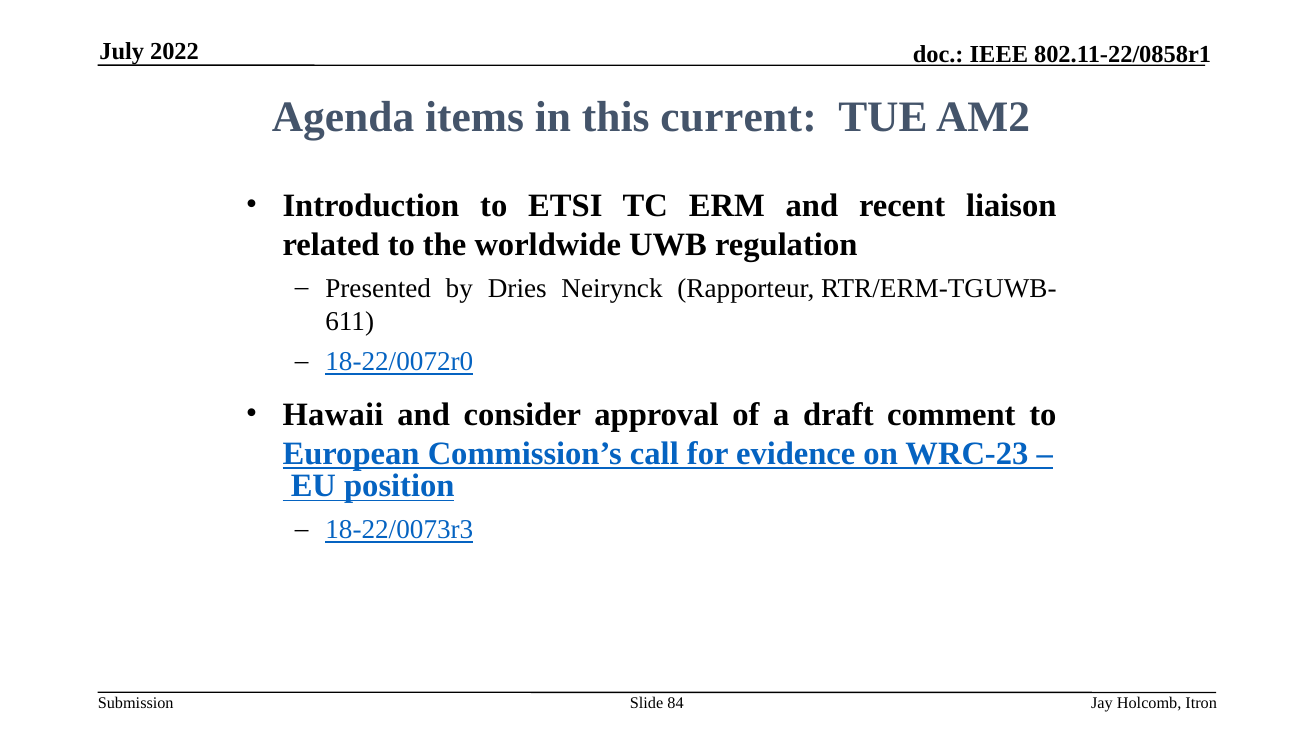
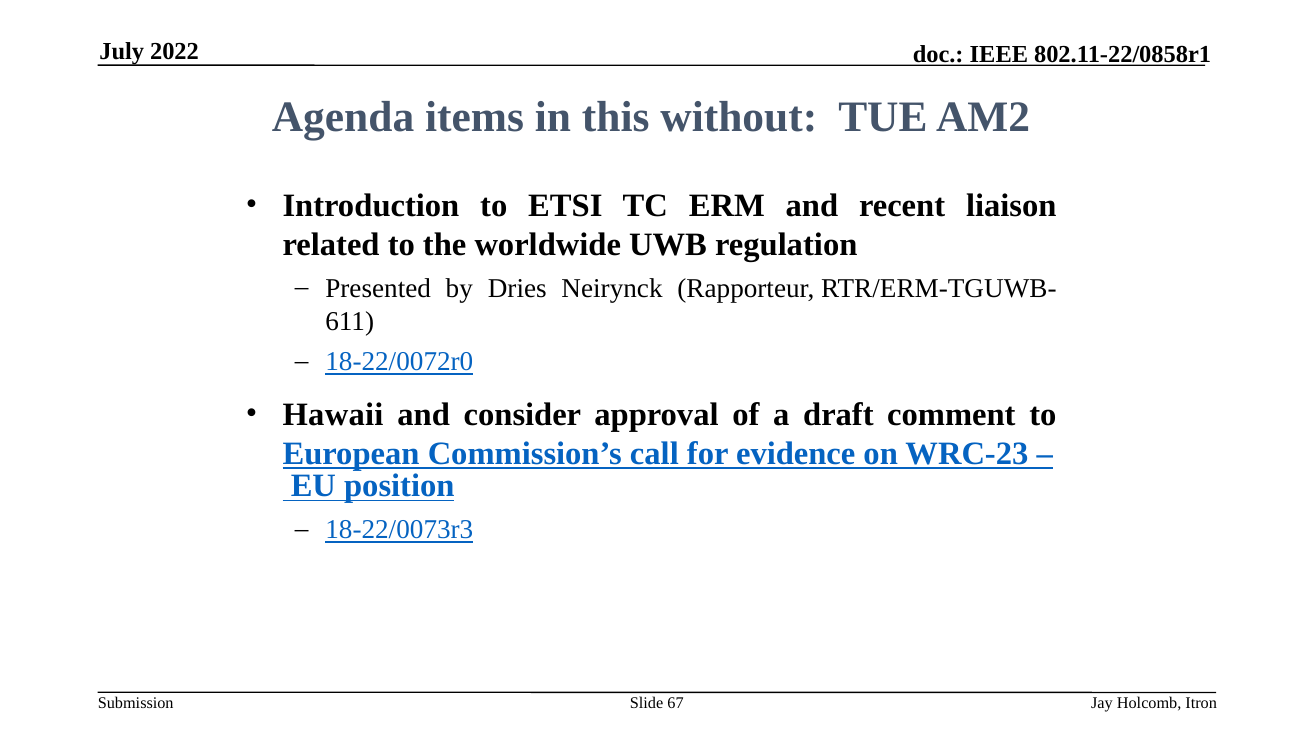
current: current -> without
84: 84 -> 67
